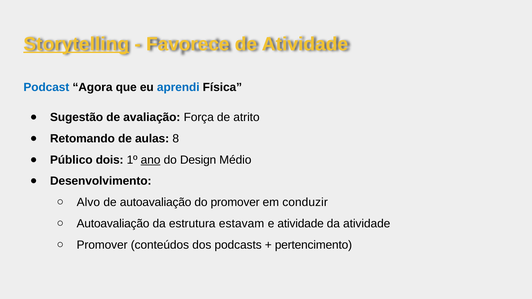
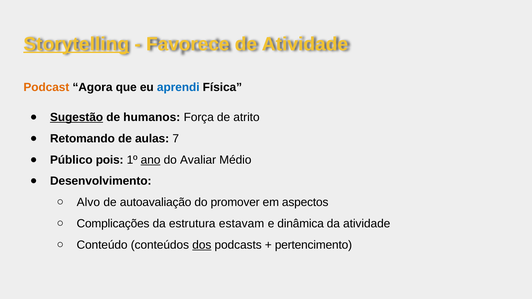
Podcast colour: blue -> orange
Sugestão underline: none -> present
avaliação: avaliação -> humanos
8: 8 -> 7
dois: dois -> pois
Design: Design -> Avaliar
conduzir: conduzir -> aspectos
Autoavaliação at (113, 224): Autoavaliação -> Complicações
e atividade: atividade -> dinâmica
Promover at (102, 245): Promover -> Conteúdo
dos underline: none -> present
